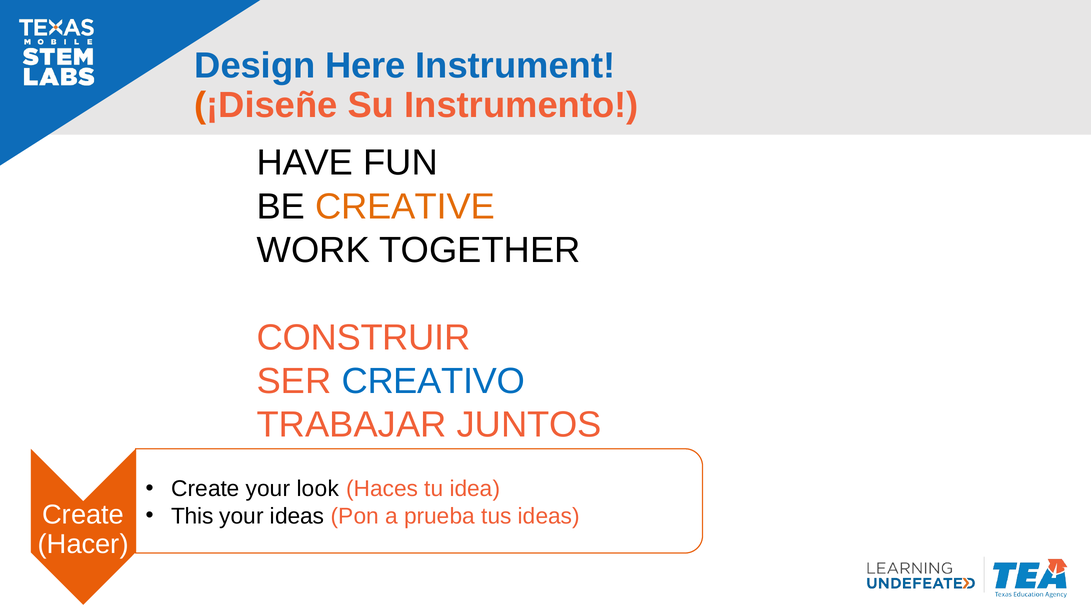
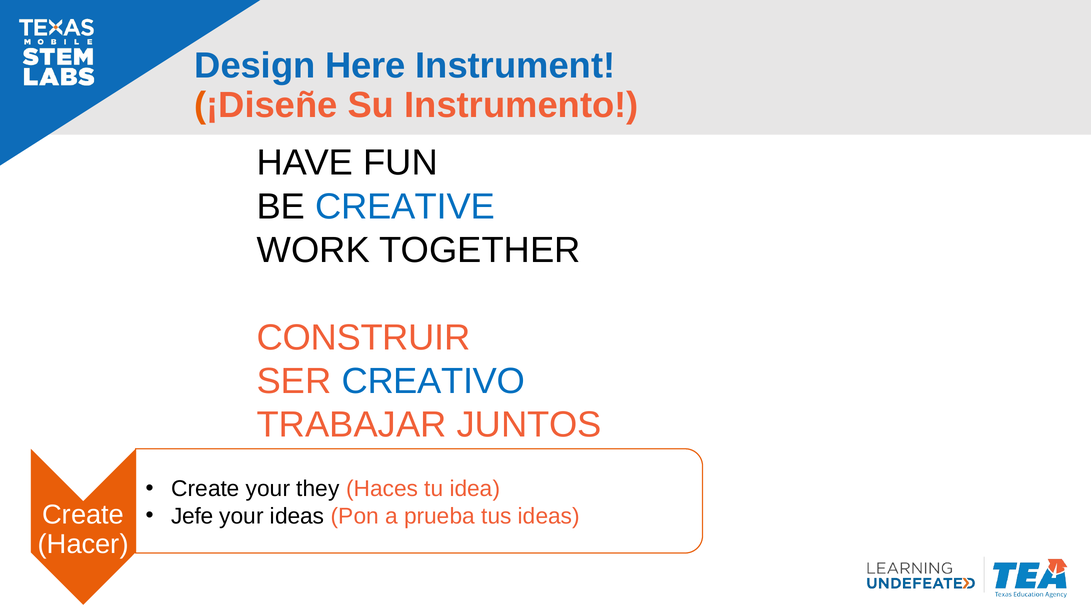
CREATIVE colour: orange -> blue
look: look -> they
This: This -> Jefe
